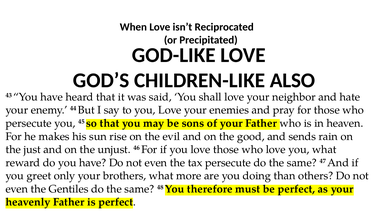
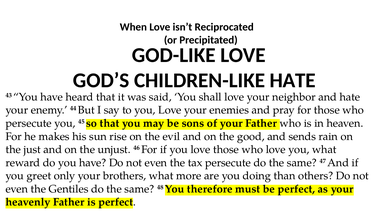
CHILDREN-LIKE ALSO: ALSO -> HATE
